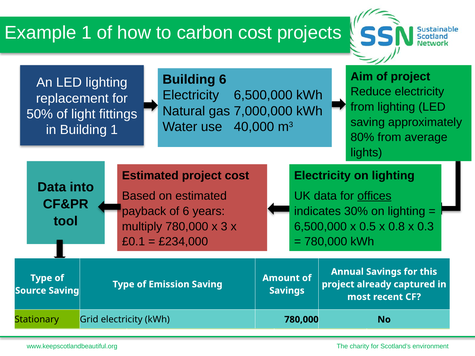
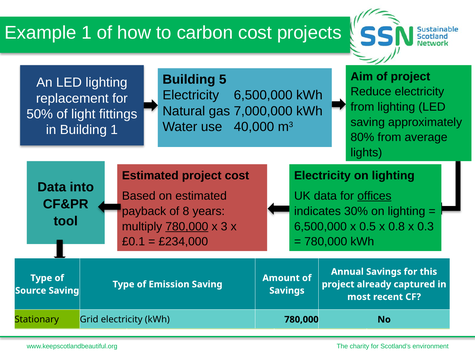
Building 6: 6 -> 5
of 6: 6 -> 8
780,000 at (187, 227) underline: none -> present
